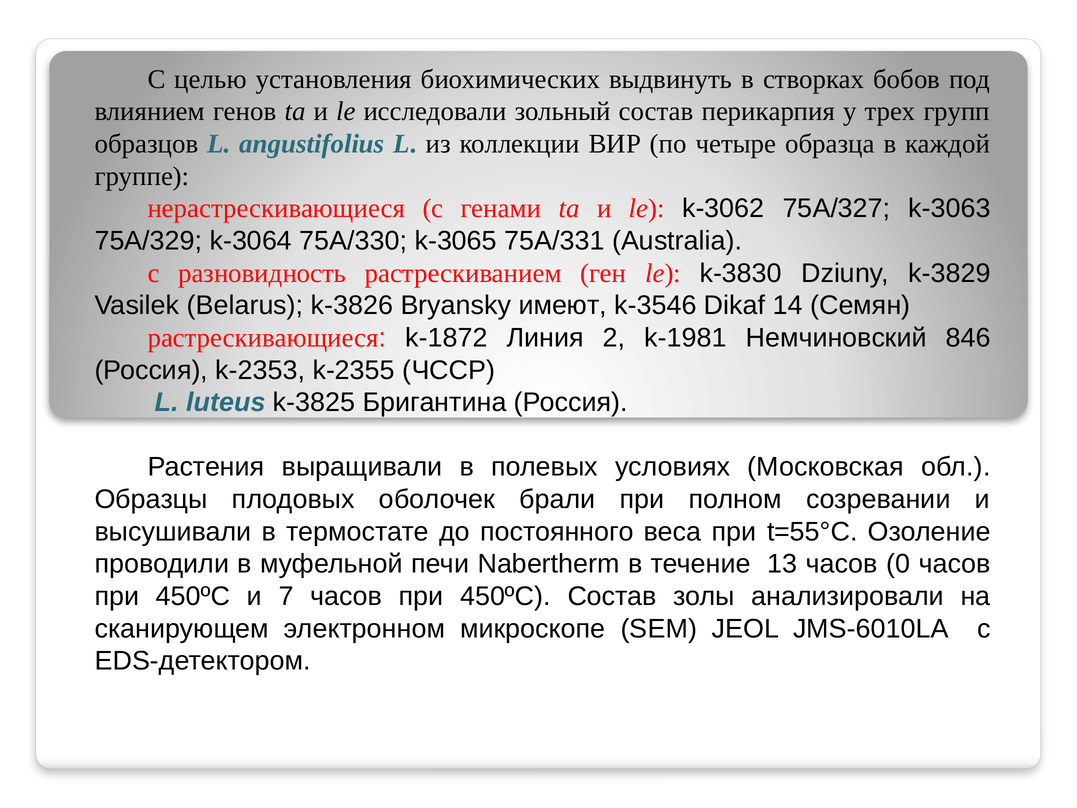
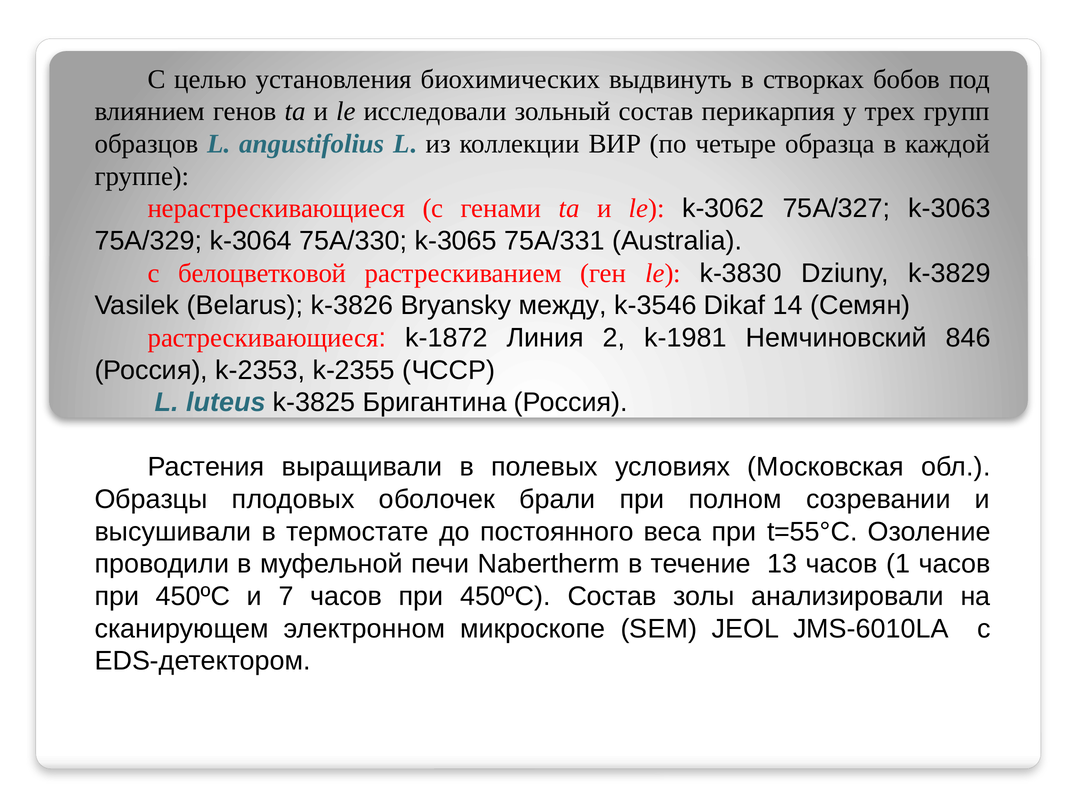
разновидность: разновидность -> белоцветковой
имеют: имеют -> между
0: 0 -> 1
